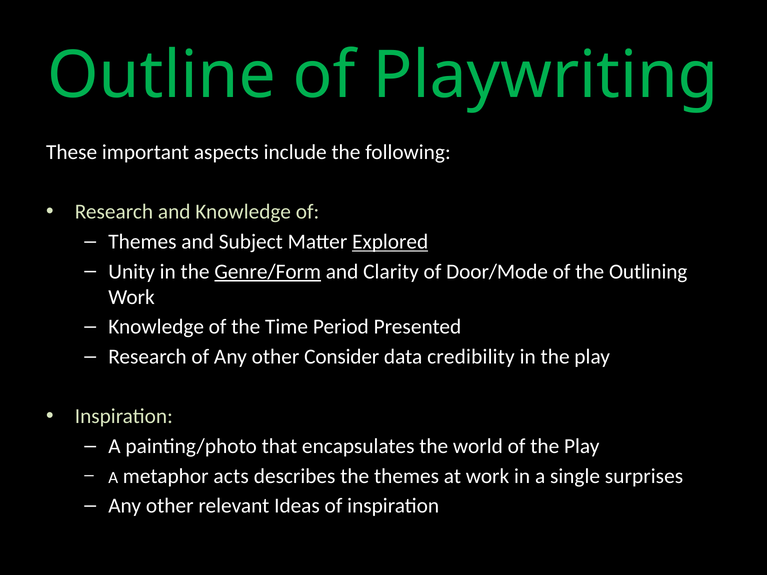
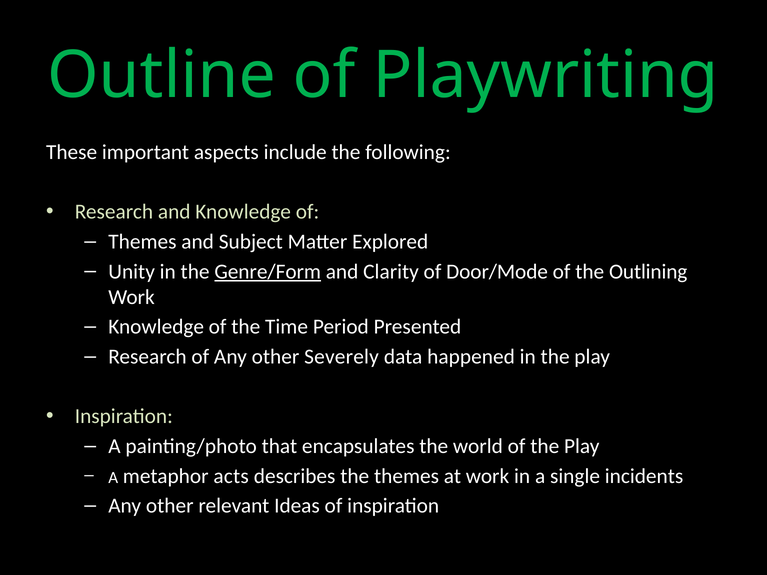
Explored underline: present -> none
Consider: Consider -> Severely
credibility: credibility -> happened
surprises: surprises -> incidents
